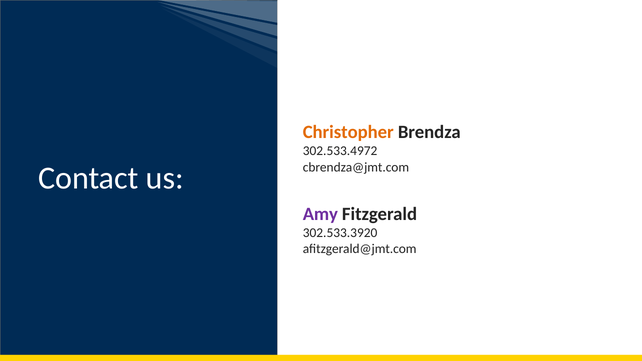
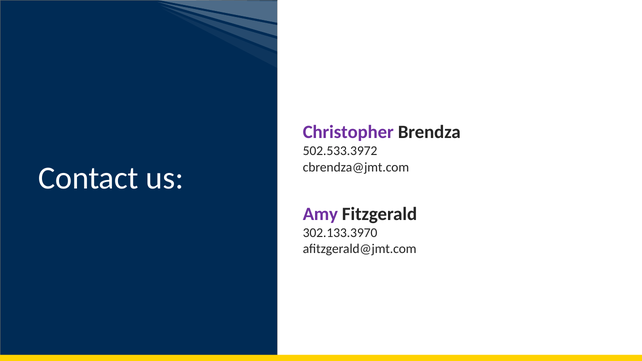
Christopher colour: orange -> purple
302.533.4972: 302.533.4972 -> 502.533.3972
302.533.3920: 302.533.3920 -> 302.133.3970
